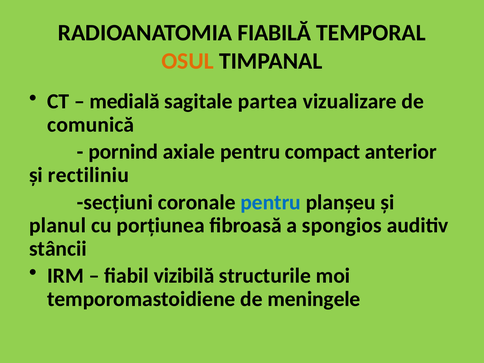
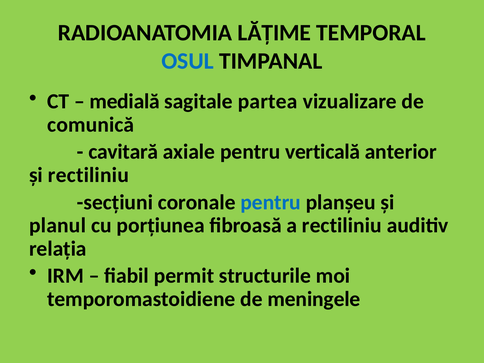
FIABILĂ: FIABILĂ -> LĂȚIME
OSUL colour: orange -> blue
pornind: pornind -> cavitară
compact: compact -> verticală
a spongios: spongios -> rectiliniu
stâncii: stâncii -> relația
vizibilă: vizibilă -> permit
